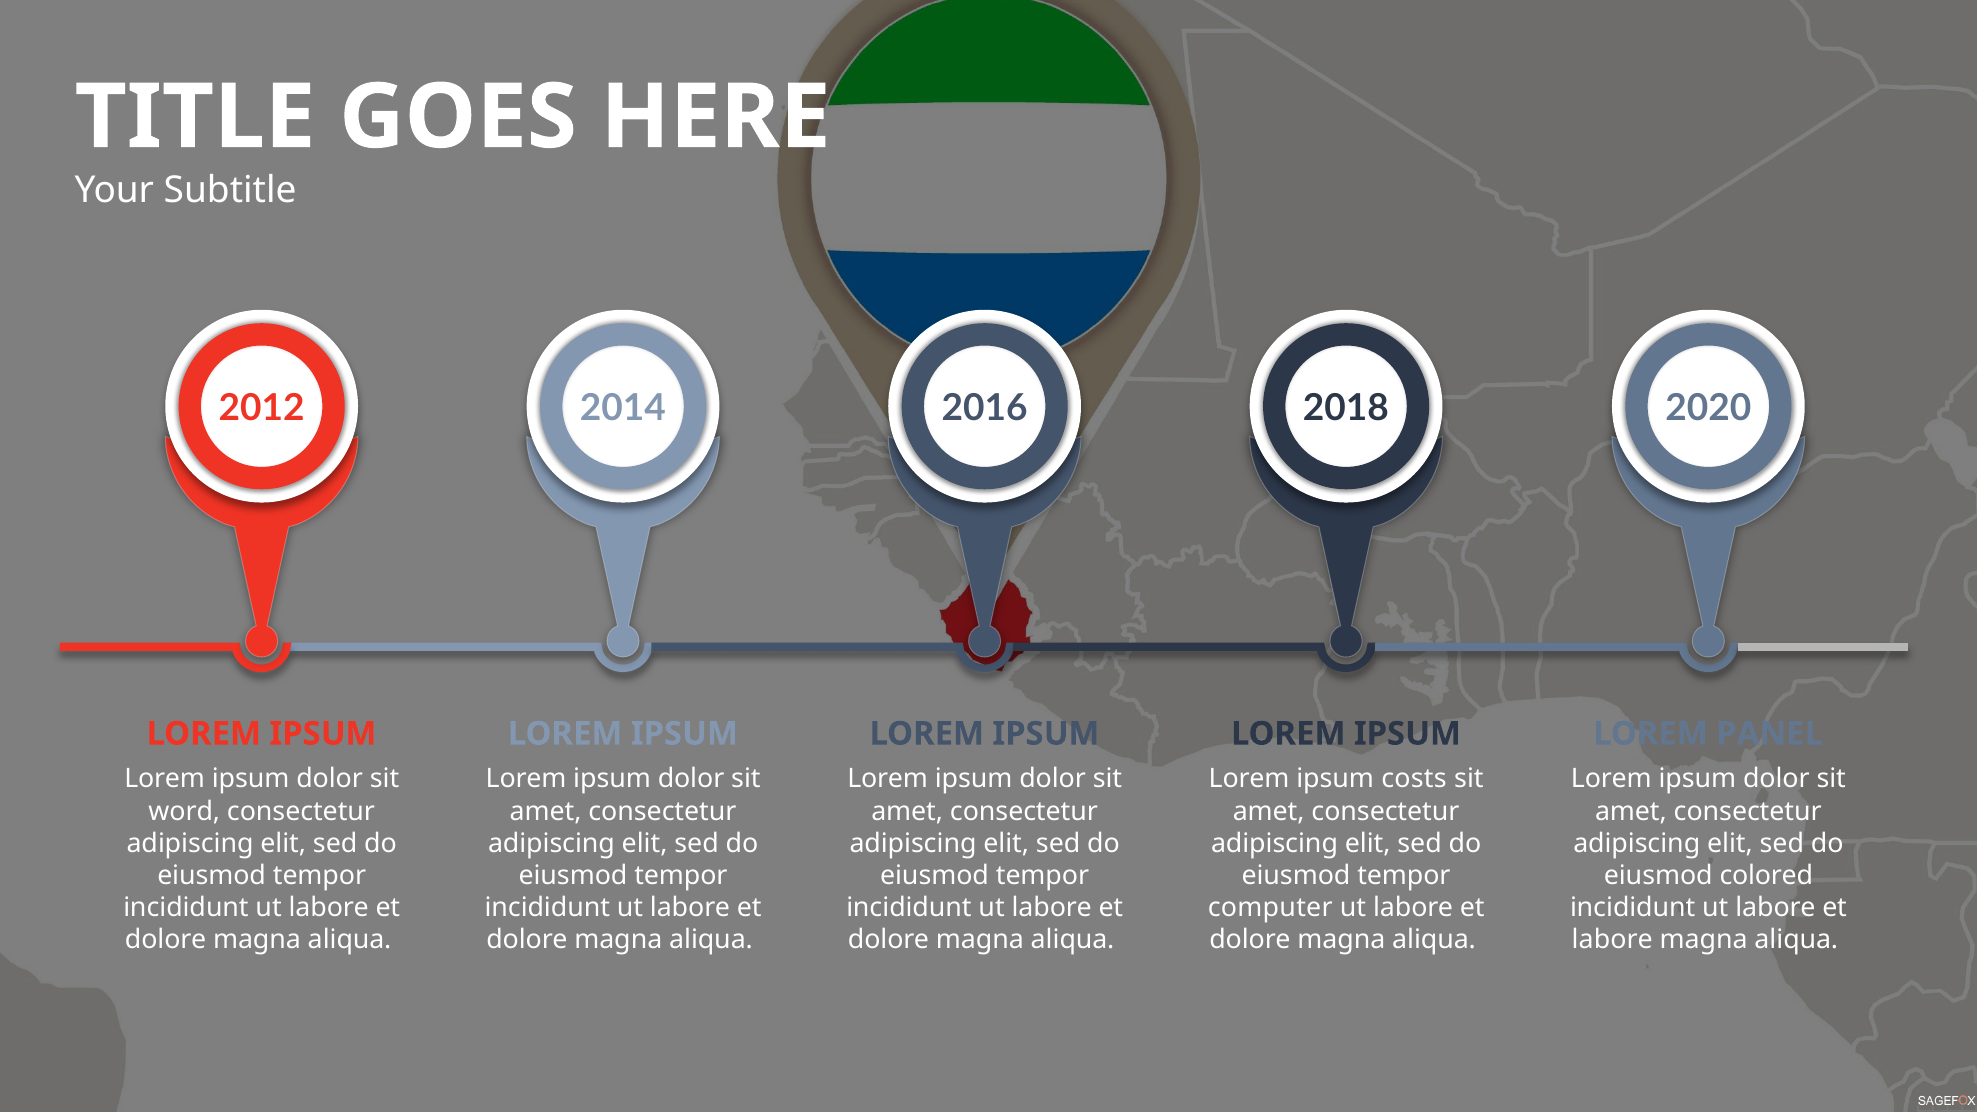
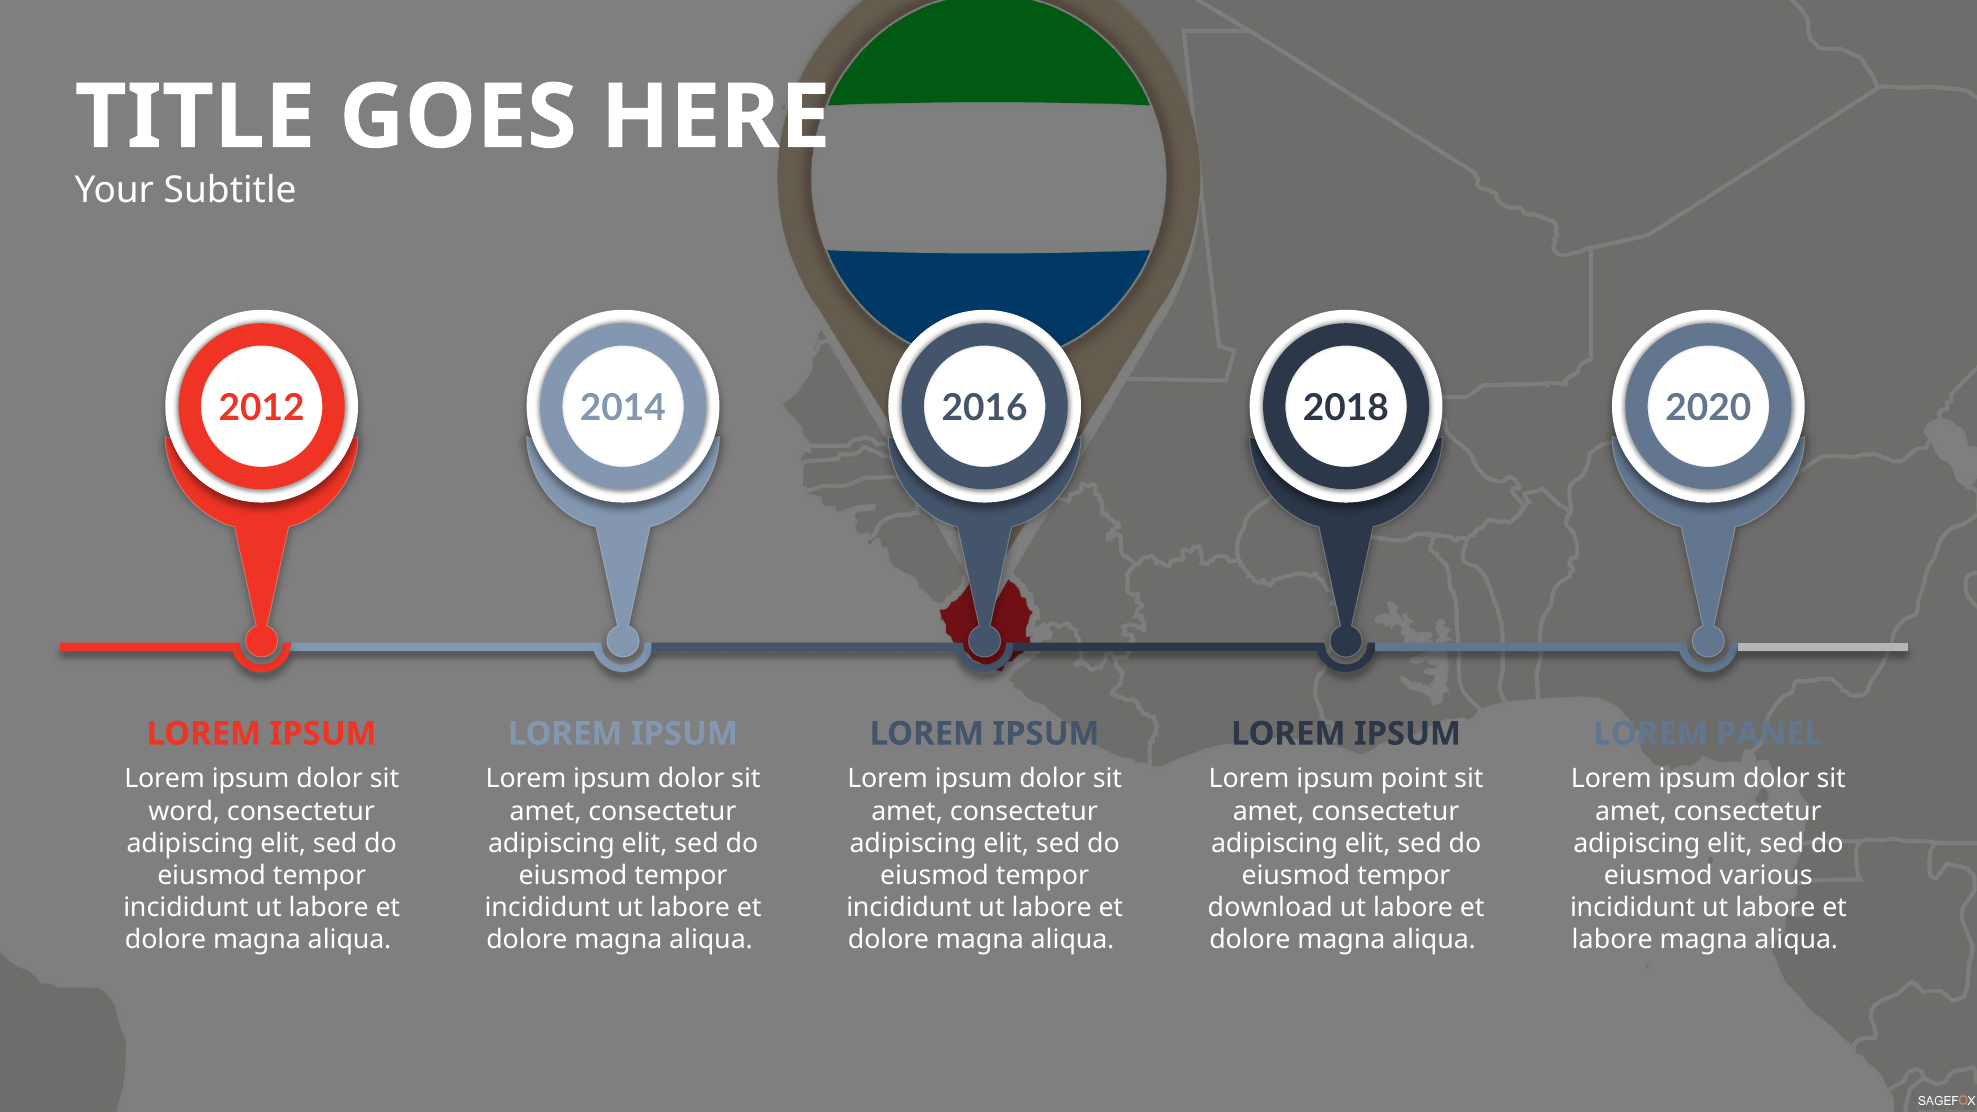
costs: costs -> point
colored: colored -> various
computer: computer -> download
